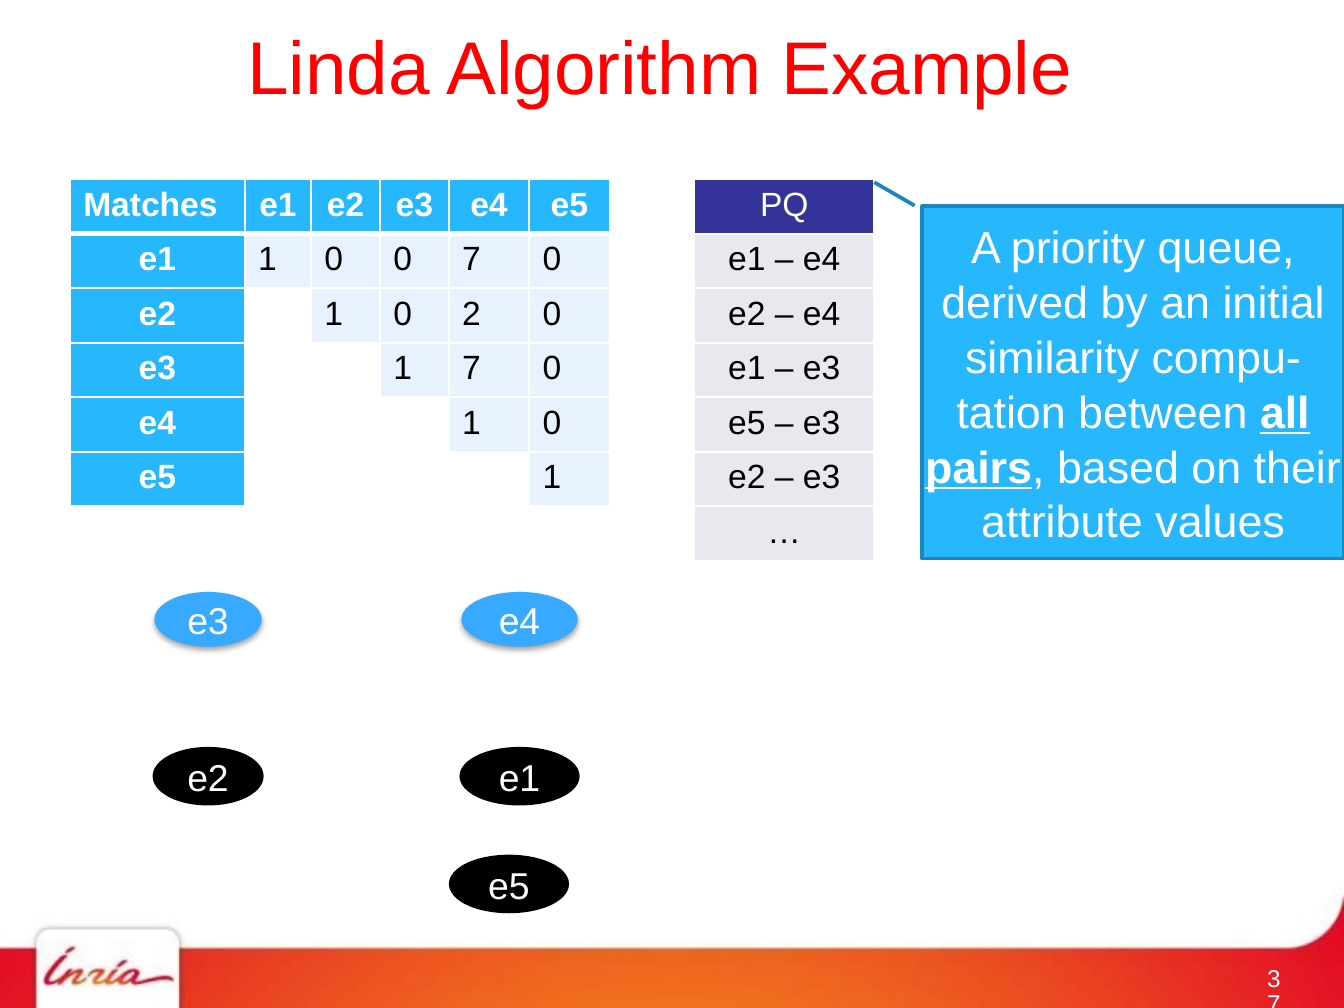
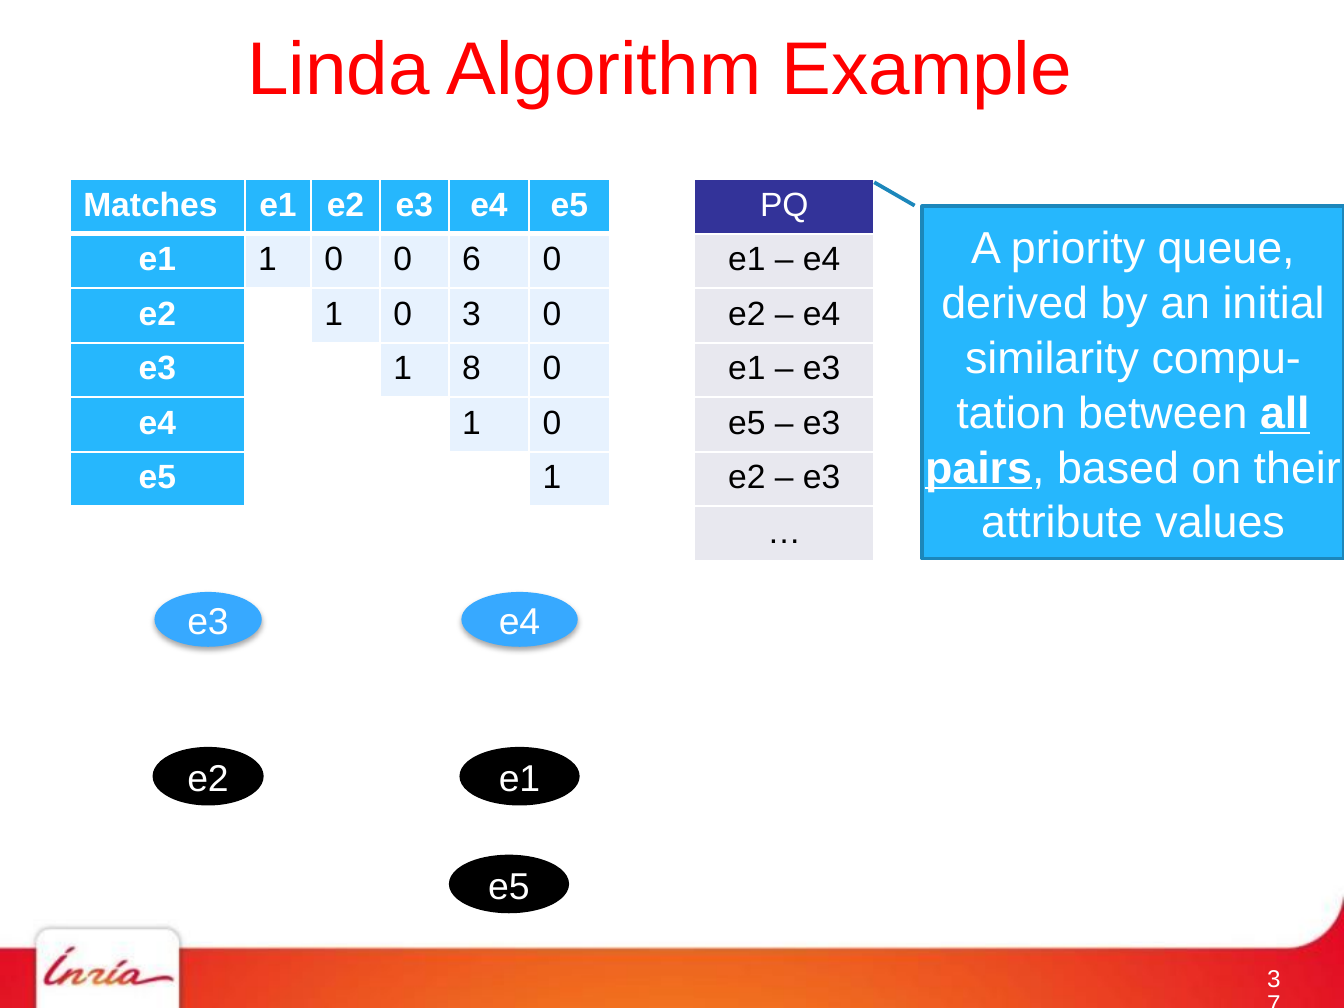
0 7: 7 -> 6
0 2: 2 -> 3
1 7: 7 -> 8
